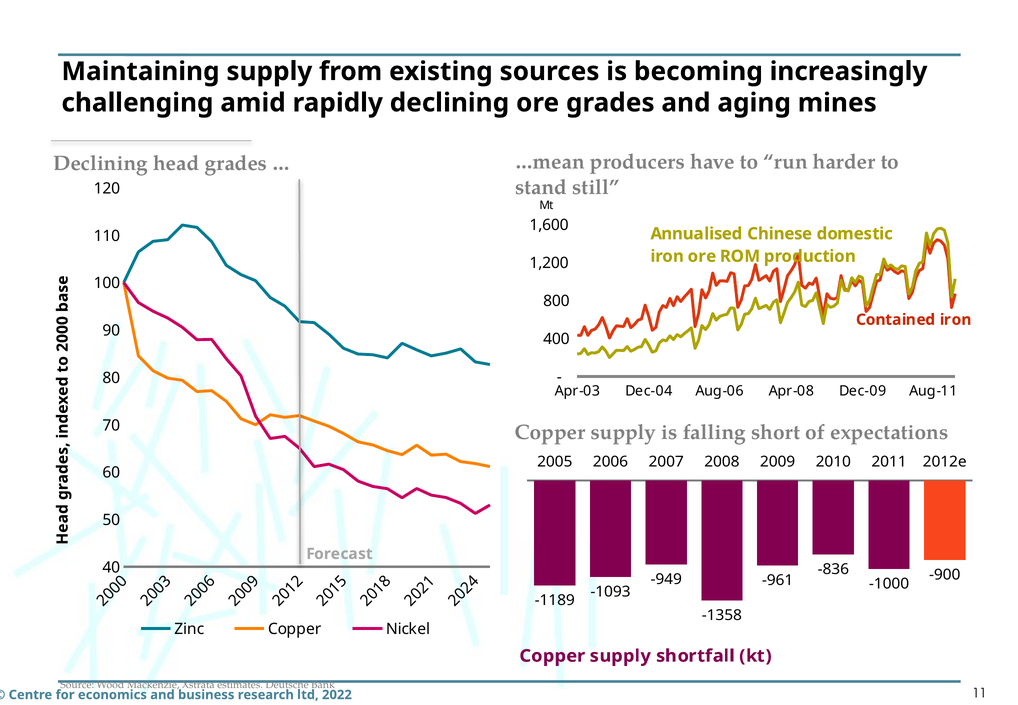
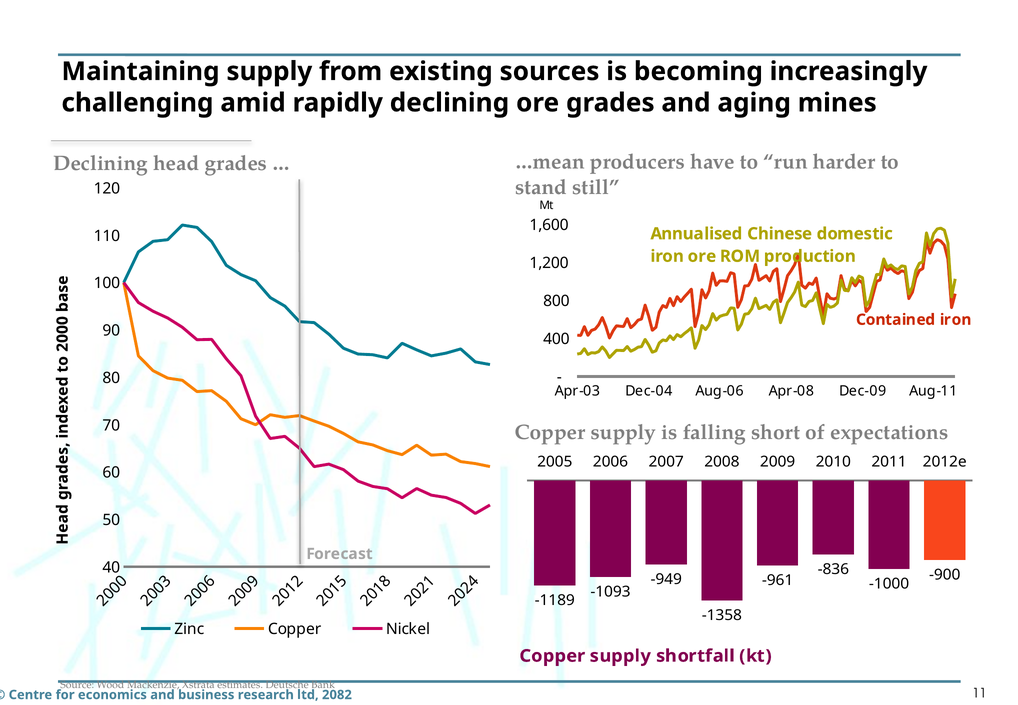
2022: 2022 -> 2082
